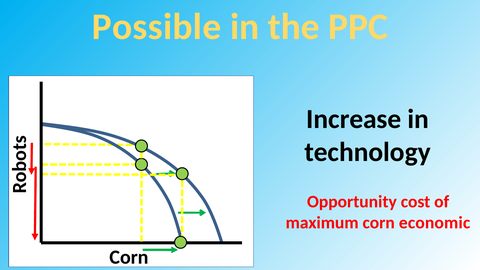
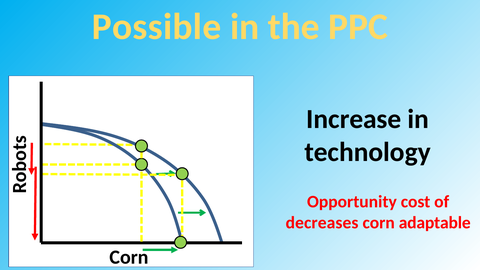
maximum: maximum -> decreases
economic: economic -> adaptable
